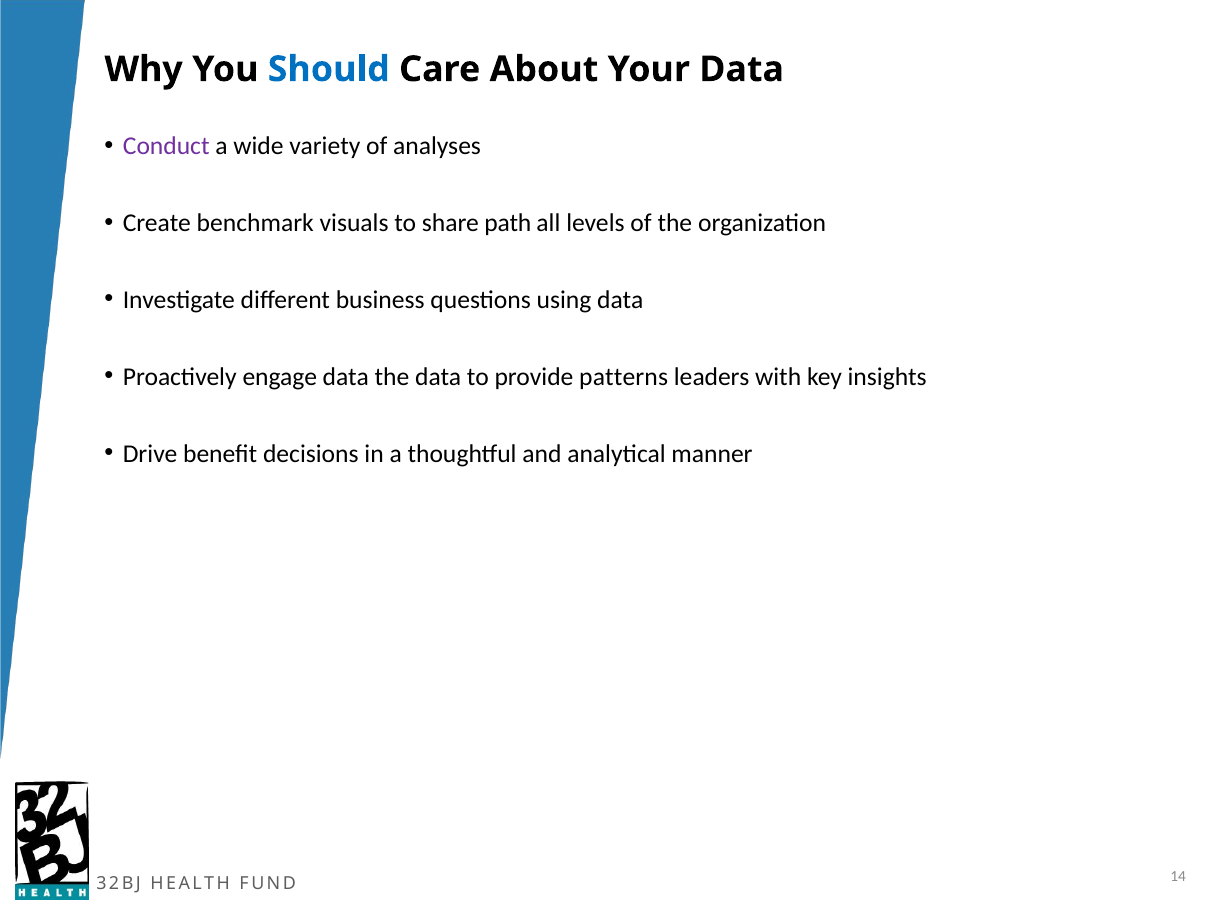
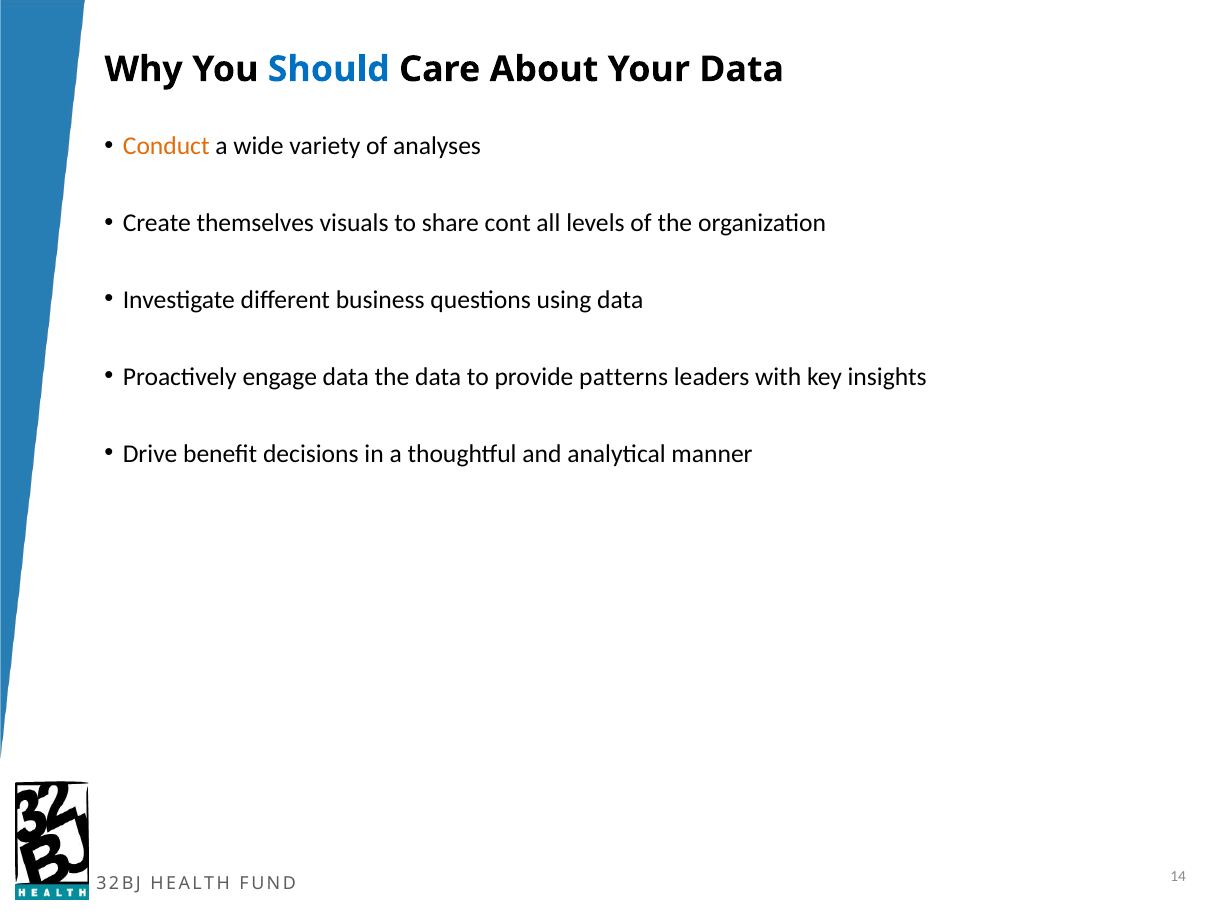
Conduct colour: purple -> orange
benchmark: benchmark -> themselves
path: path -> cont
